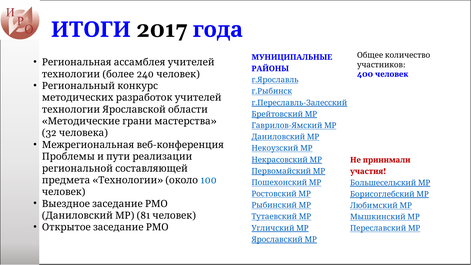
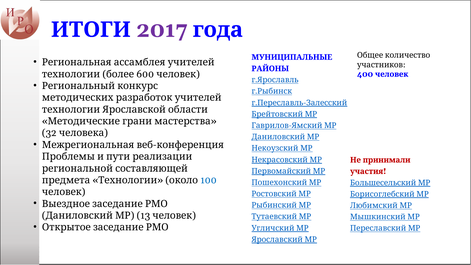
2017 colour: black -> purple
240: 240 -> 600
81: 81 -> 13
